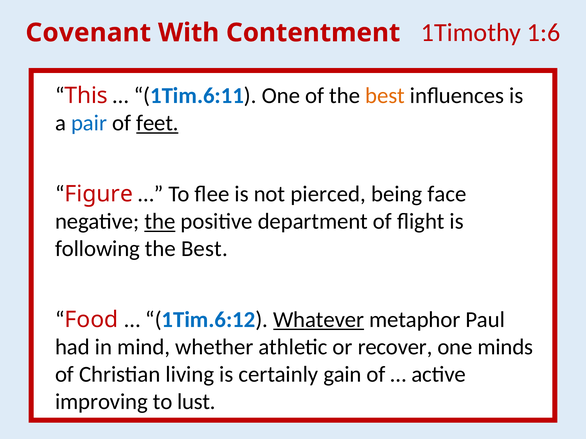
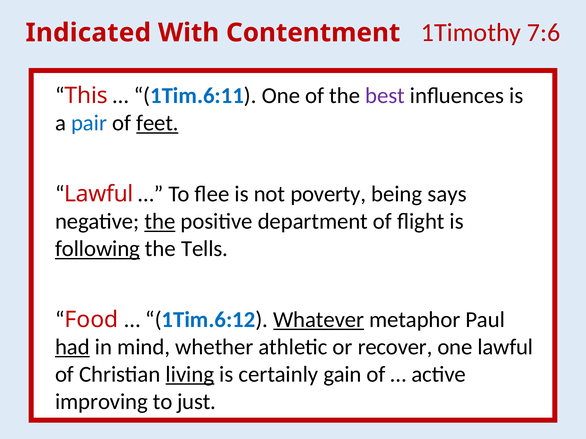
Covenant: Covenant -> Indicated
1:6: 1:6 -> 7:6
best at (385, 96) colour: orange -> purple
Figure at (99, 194): Figure -> Lawful
pierced: pierced -> poverty
face: face -> says
following underline: none -> present
Best at (204, 249): Best -> Tells
had underline: none -> present
one minds: minds -> lawful
living underline: none -> present
lust: lust -> just
